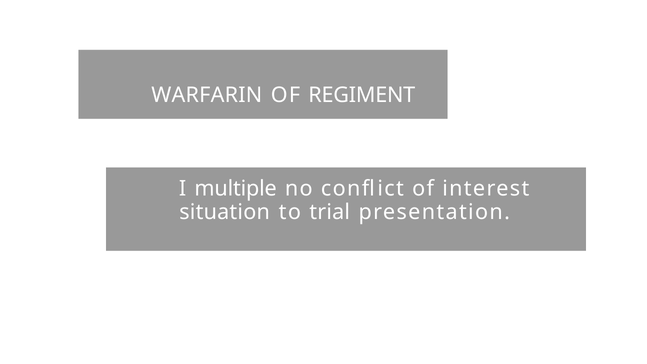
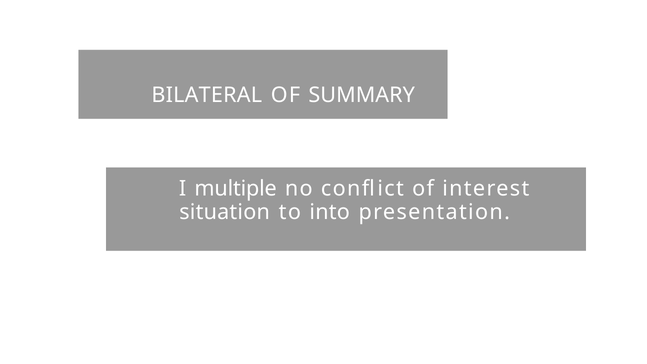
WARFARIN: WARFARIN -> BILATERAL
REGIMENT: REGIMENT -> SUMMARY
trial: trial -> into
